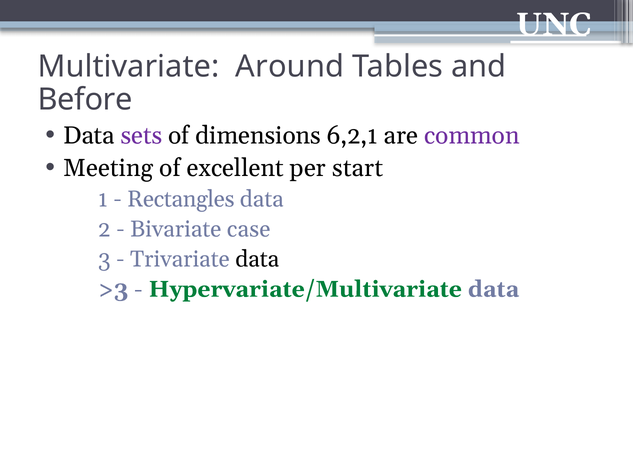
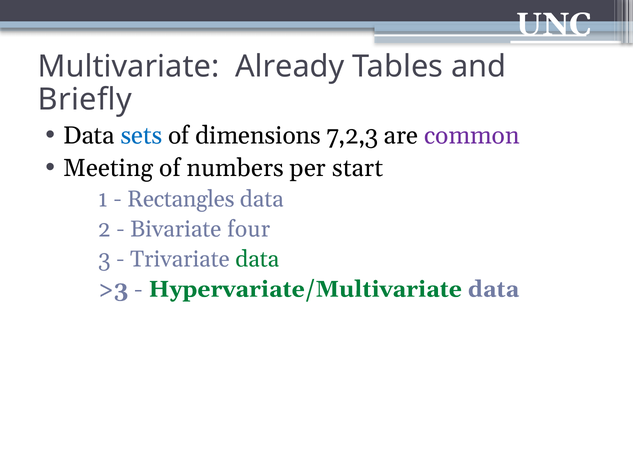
Around: Around -> Already
Before: Before -> Briefly
sets colour: purple -> blue
6,2,1: 6,2,1 -> 7,2,3
excellent: excellent -> numbers
case: case -> four
data at (257, 259) colour: black -> green
